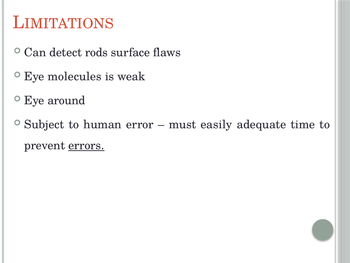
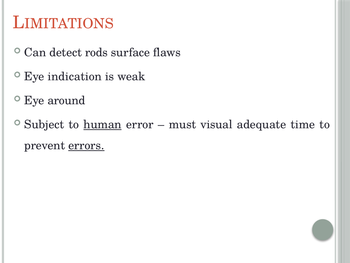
molecules: molecules -> indication
human underline: none -> present
easily: easily -> visual
